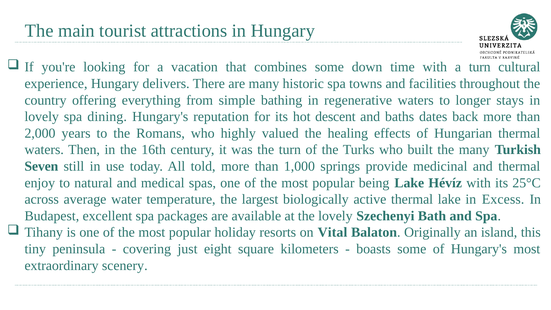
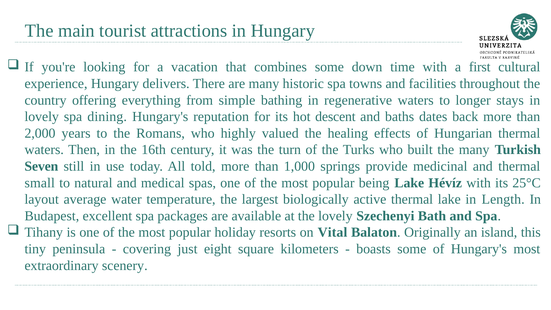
a turn: turn -> first
enjoy: enjoy -> small
across: across -> layout
Excess: Excess -> Length
